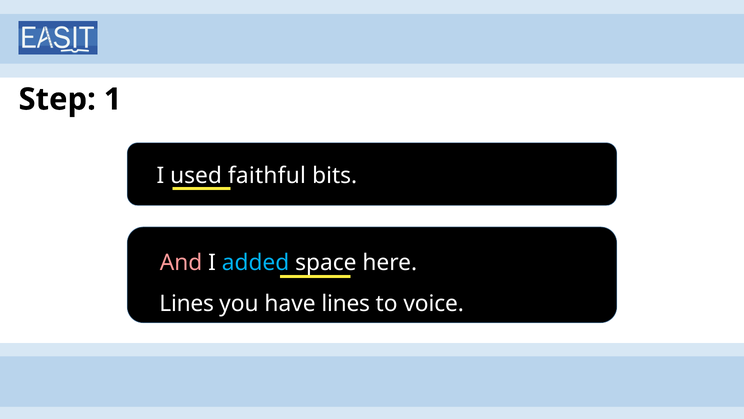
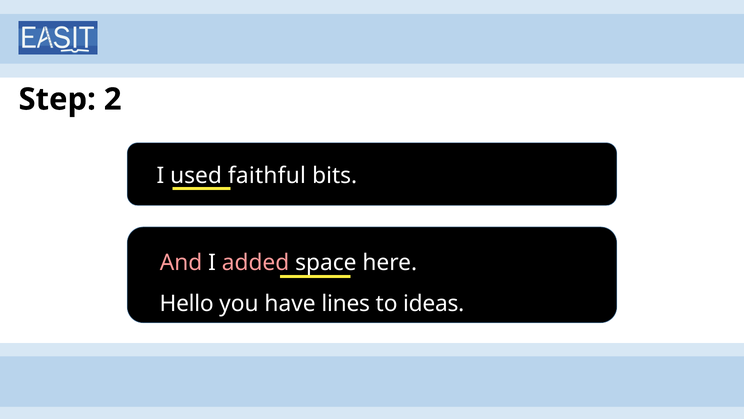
1: 1 -> 2
added colour: light blue -> pink
Lines at (187, 303): Lines -> Hello
voice: voice -> ideas
